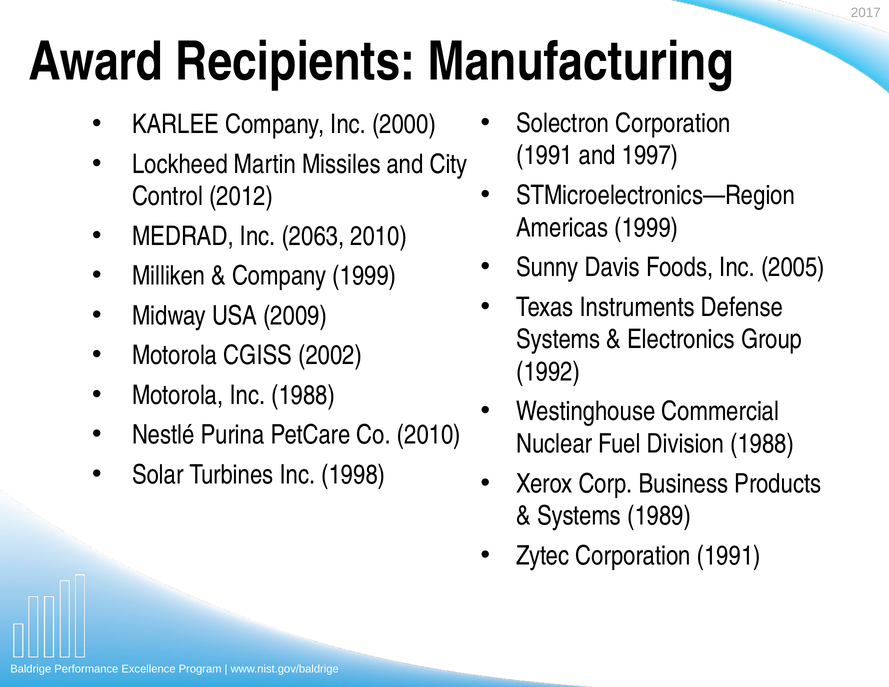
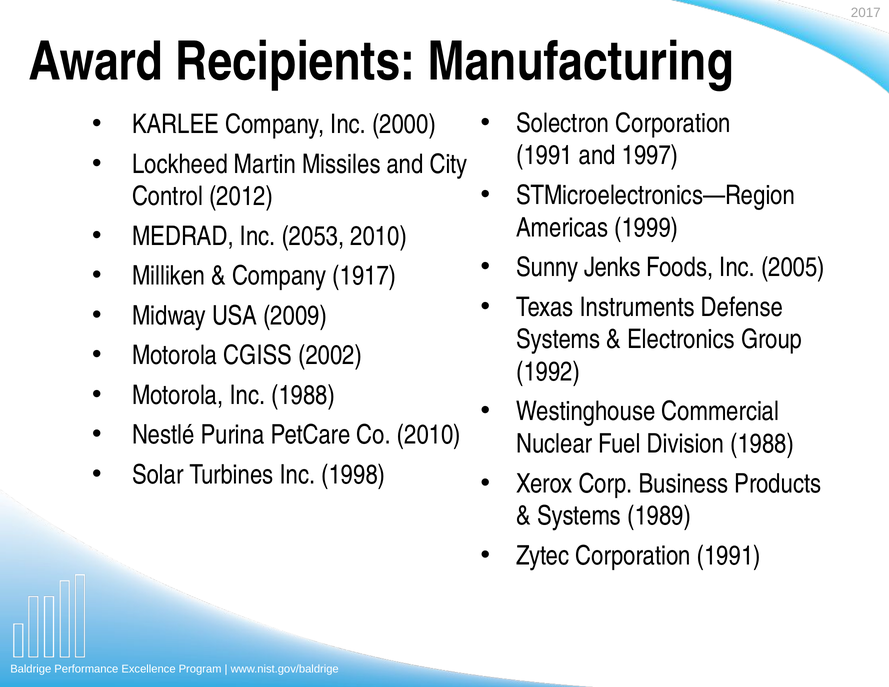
2063: 2063 -> 2053
Davis: Davis -> Jenks
Company 1999: 1999 -> 1917
